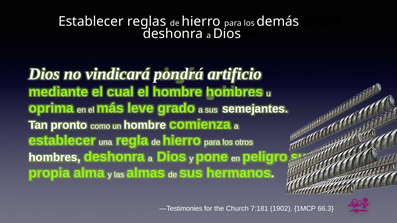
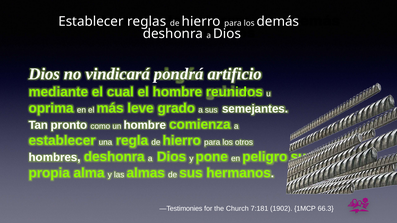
hombre hombres: hombres -> reunidos
